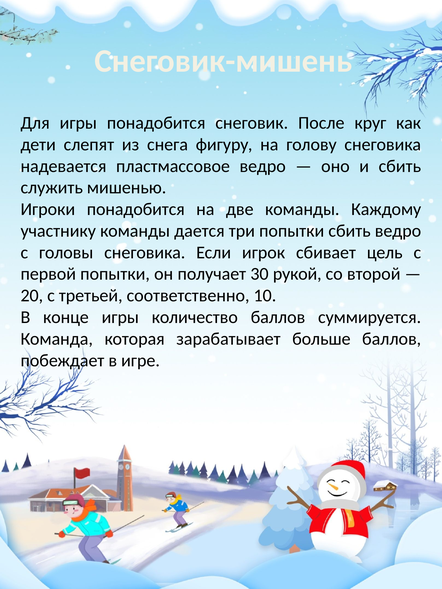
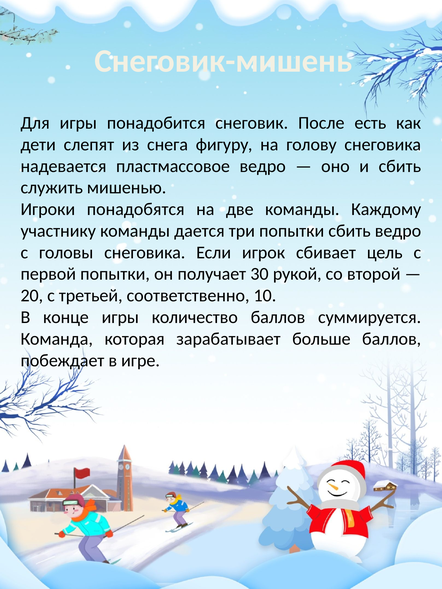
круг: круг -> есть
Игроки понадобится: понадобится -> понадобятся
